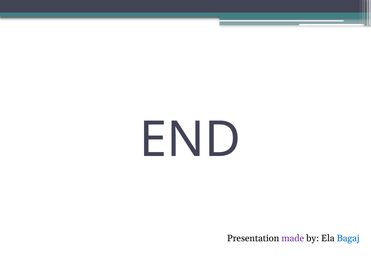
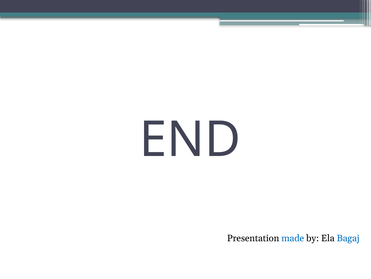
made colour: purple -> blue
